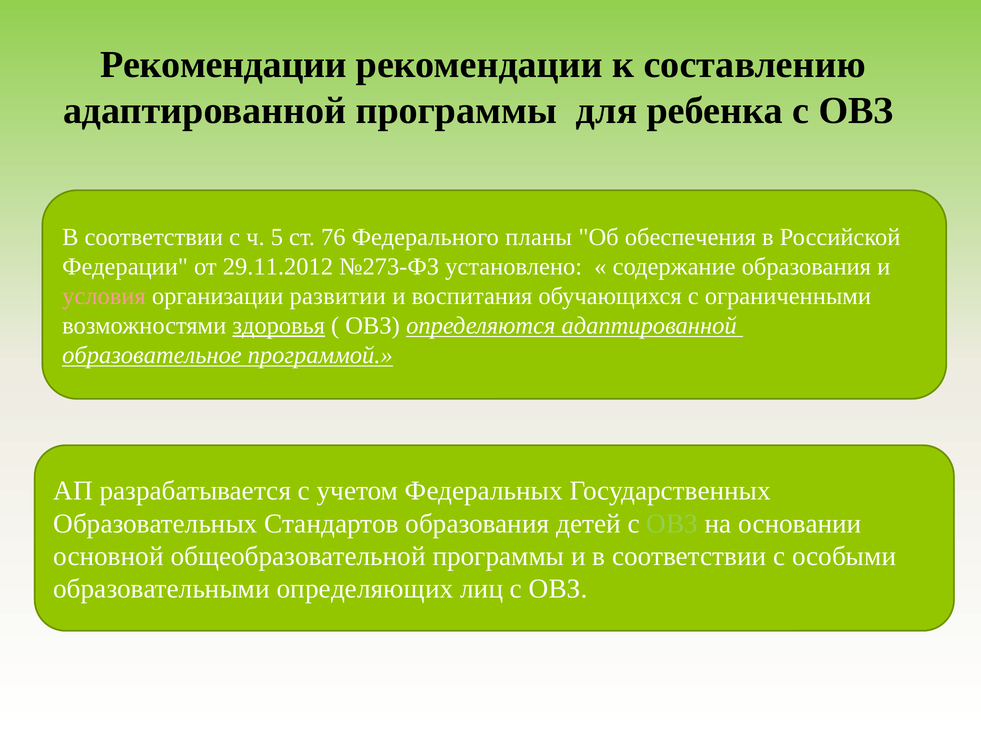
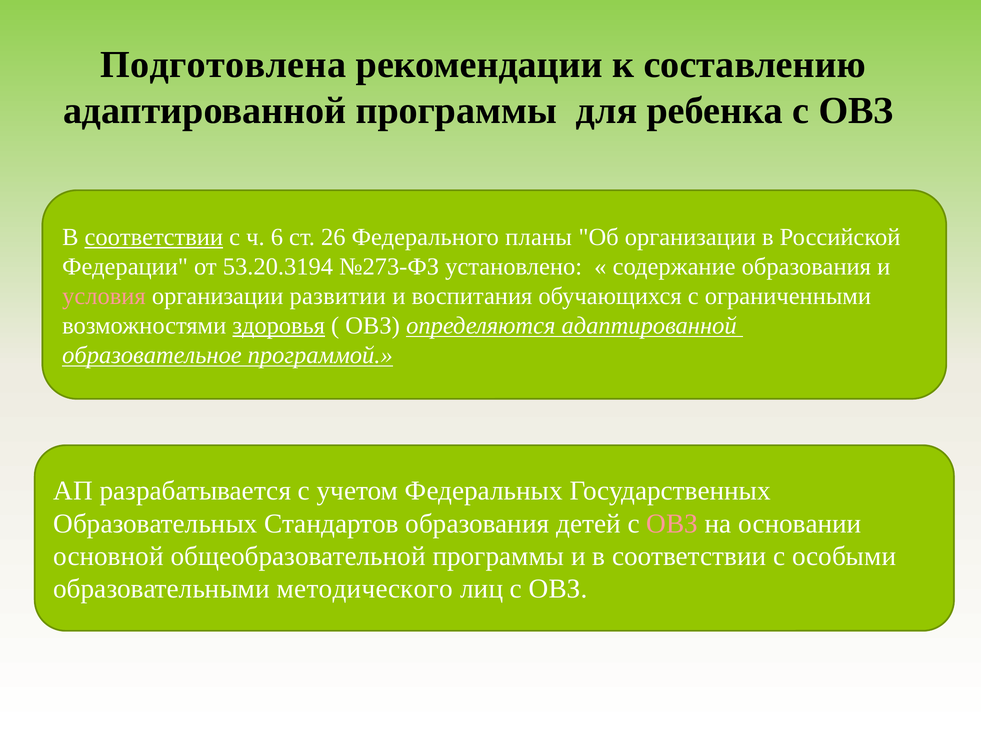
Рекомендации at (224, 65): Рекомендации -> Подготовлена
соответствии at (154, 237) underline: none -> present
5: 5 -> 6
76: 76 -> 26
Об обеспечения: обеспечения -> организации
29.11.2012: 29.11.2012 -> 53.20.3194
ОВЗ at (672, 523) colour: light green -> pink
определяющих: определяющих -> методического
